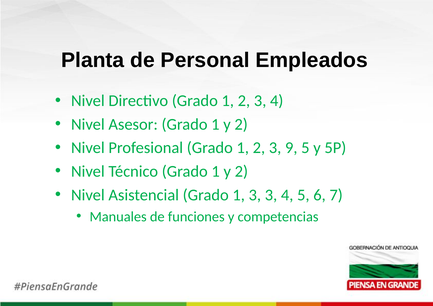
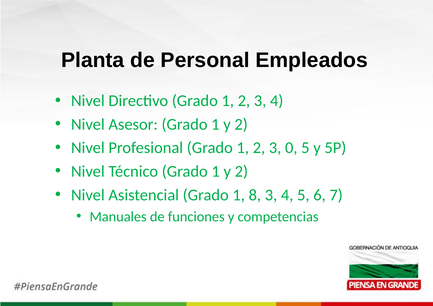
9: 9 -> 0
1 3: 3 -> 8
